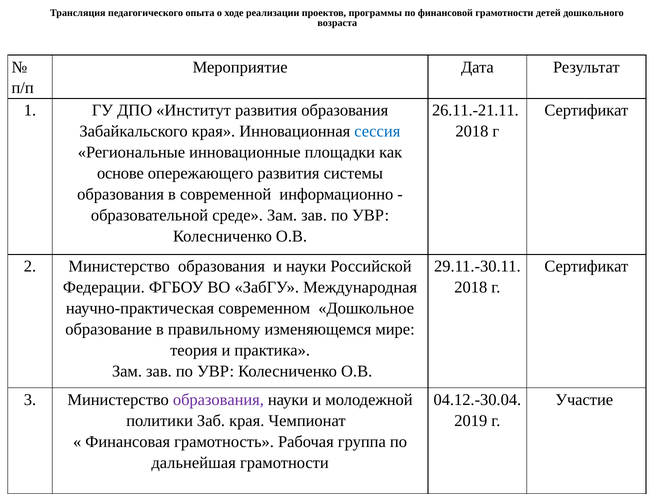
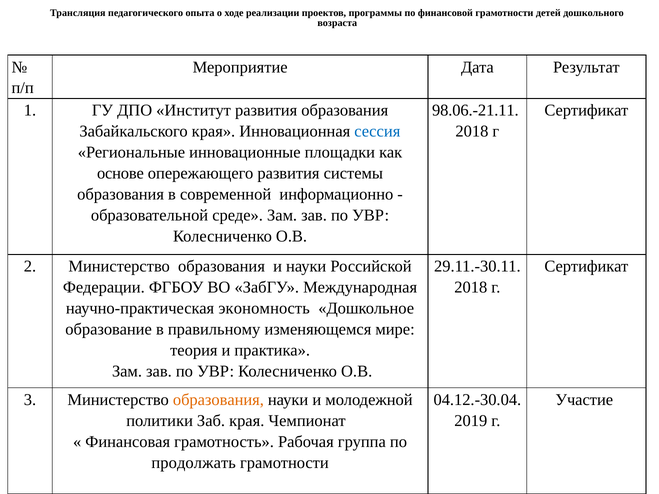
26.11.-21.11: 26.11.-21.11 -> 98.06.-21.11
современном: современном -> экономность
образования at (218, 400) colour: purple -> orange
дальнейшая: дальнейшая -> продолжать
